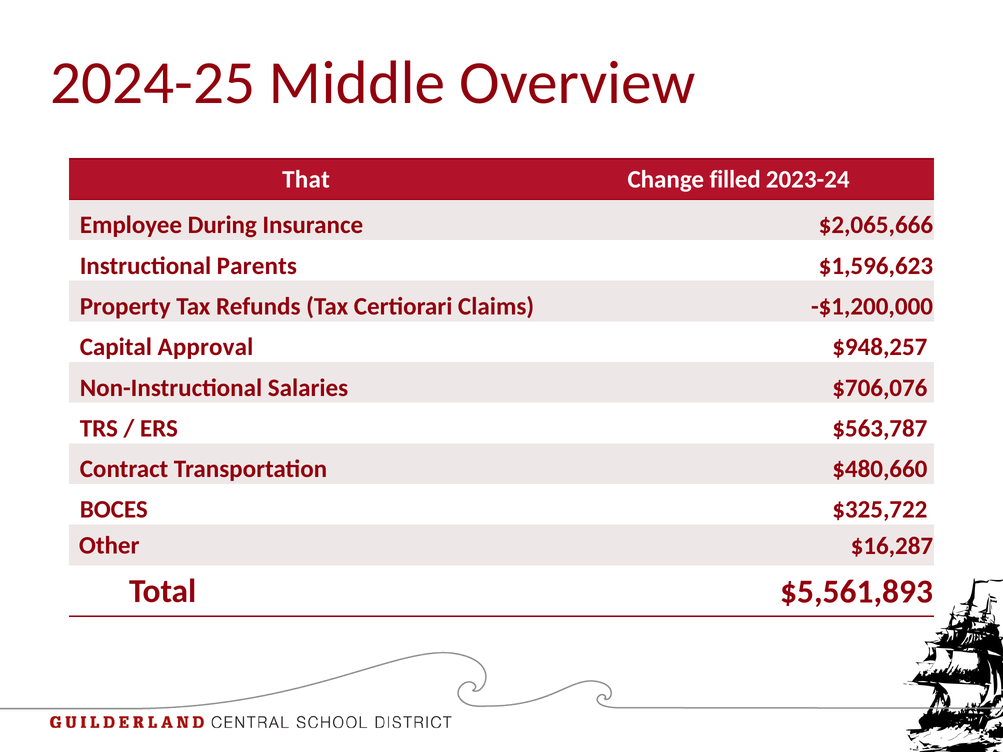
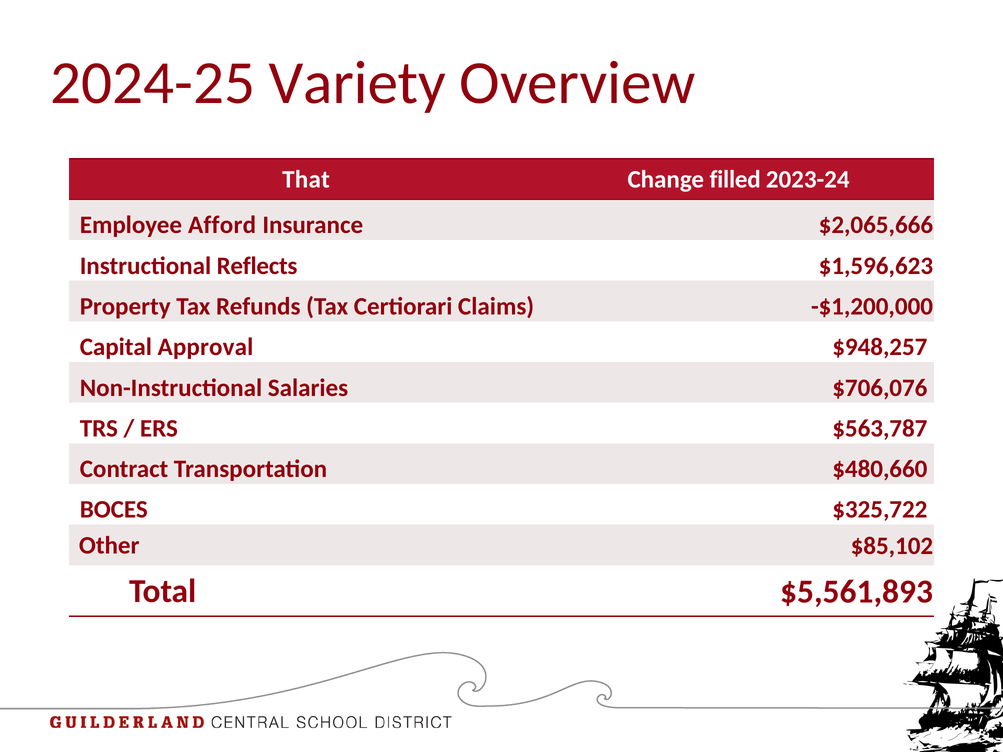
Middle: Middle -> Variety
During: During -> Afford
Parents: Parents -> Reflects
$16,287: $16,287 -> $85,102
